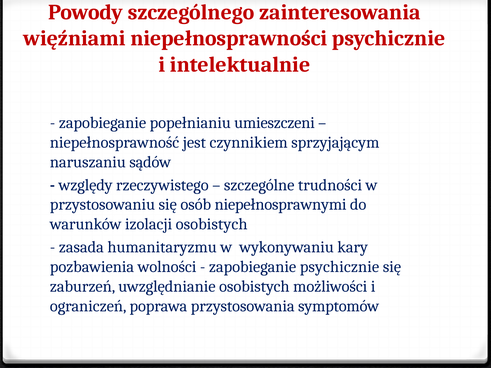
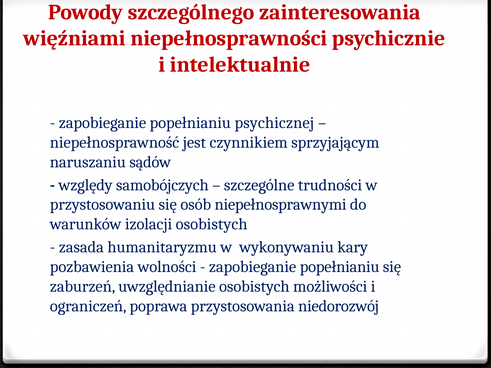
umieszczeni: umieszczeni -> psychicznej
rzeczywistego: rzeczywistego -> samobójczych
psychicznie at (340, 267): psychicznie -> popełnianiu
symptomów: symptomów -> niedorozwój
